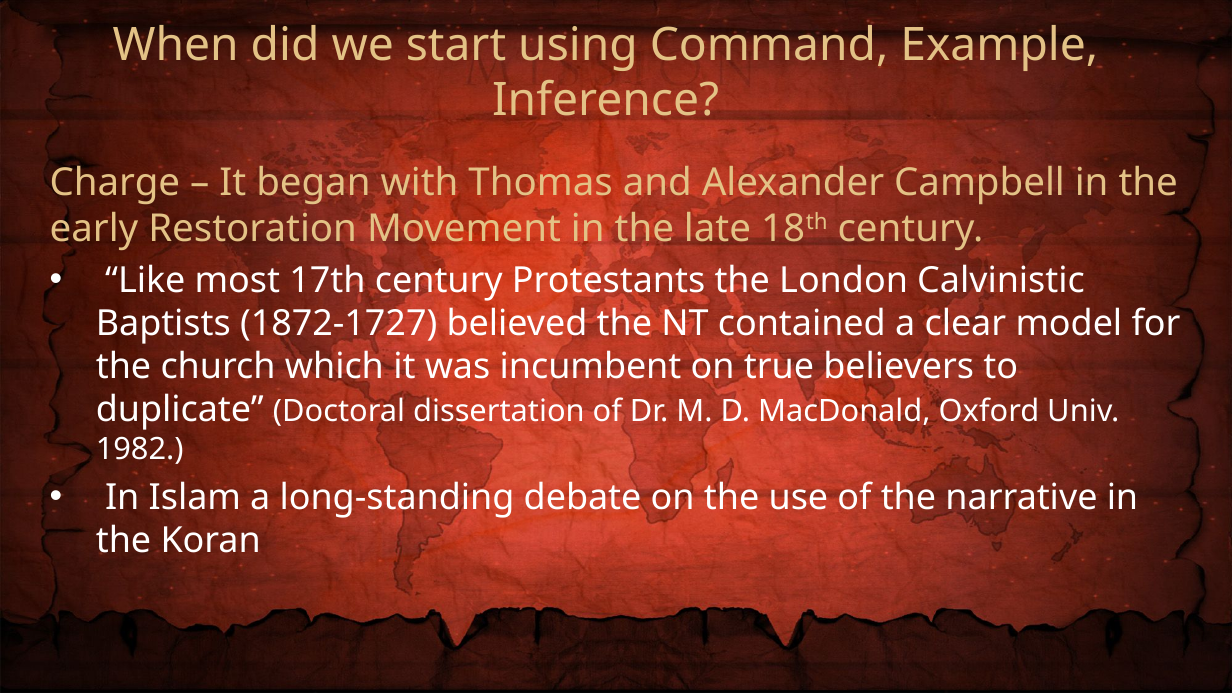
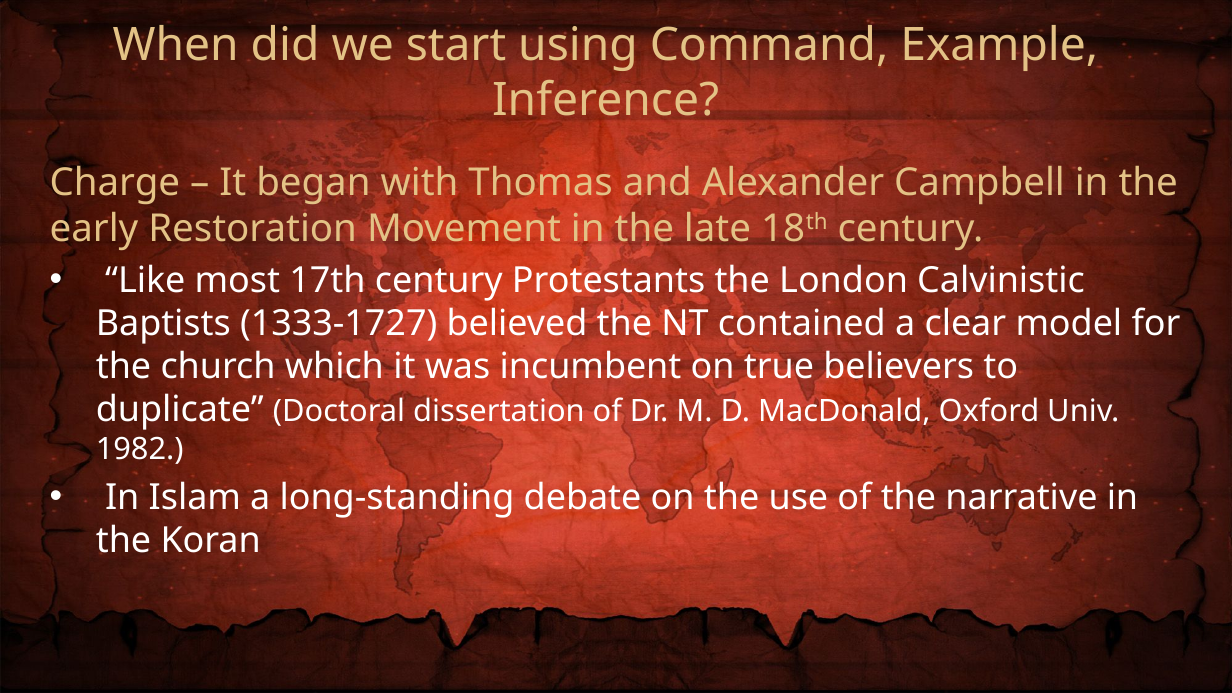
1872-1727: 1872-1727 -> 1333-1727
